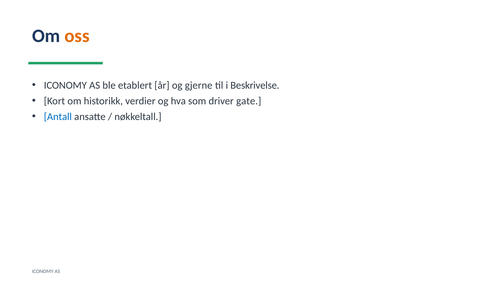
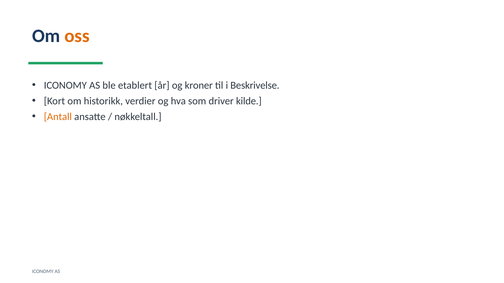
gjerne: gjerne -> kroner
gate: gate -> kilde
Antall colour: blue -> orange
